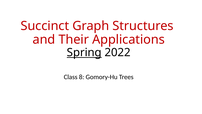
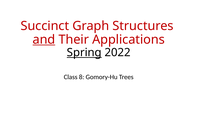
and underline: none -> present
